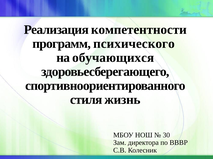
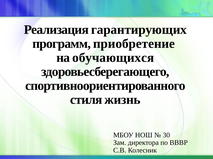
компетентности: компетентности -> гарантирующих
психического: психического -> приобретение
